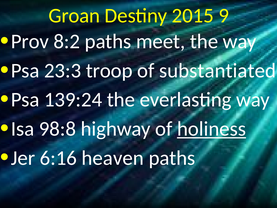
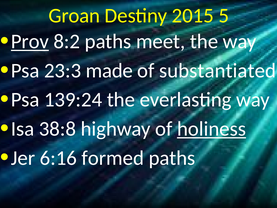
9: 9 -> 5
Prov underline: none -> present
troop: troop -> made
98:8: 98:8 -> 38:8
heaven: heaven -> formed
